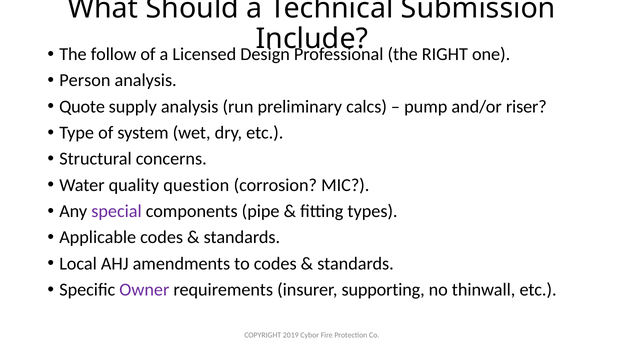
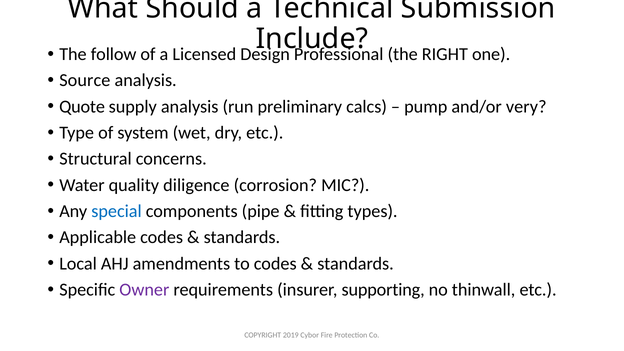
Person: Person -> Source
riser: riser -> very
question: question -> diligence
special colour: purple -> blue
